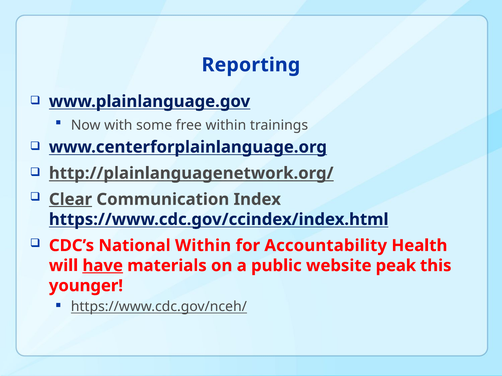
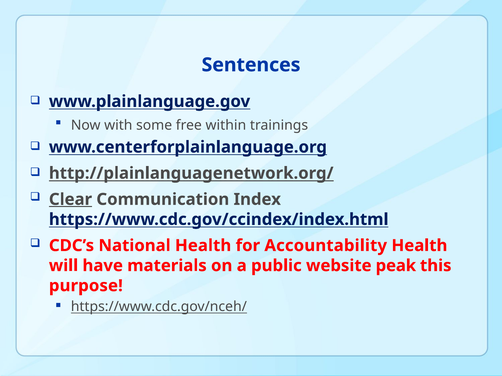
Reporting: Reporting -> Sentences
National Within: Within -> Health
have underline: present -> none
younger: younger -> purpose
